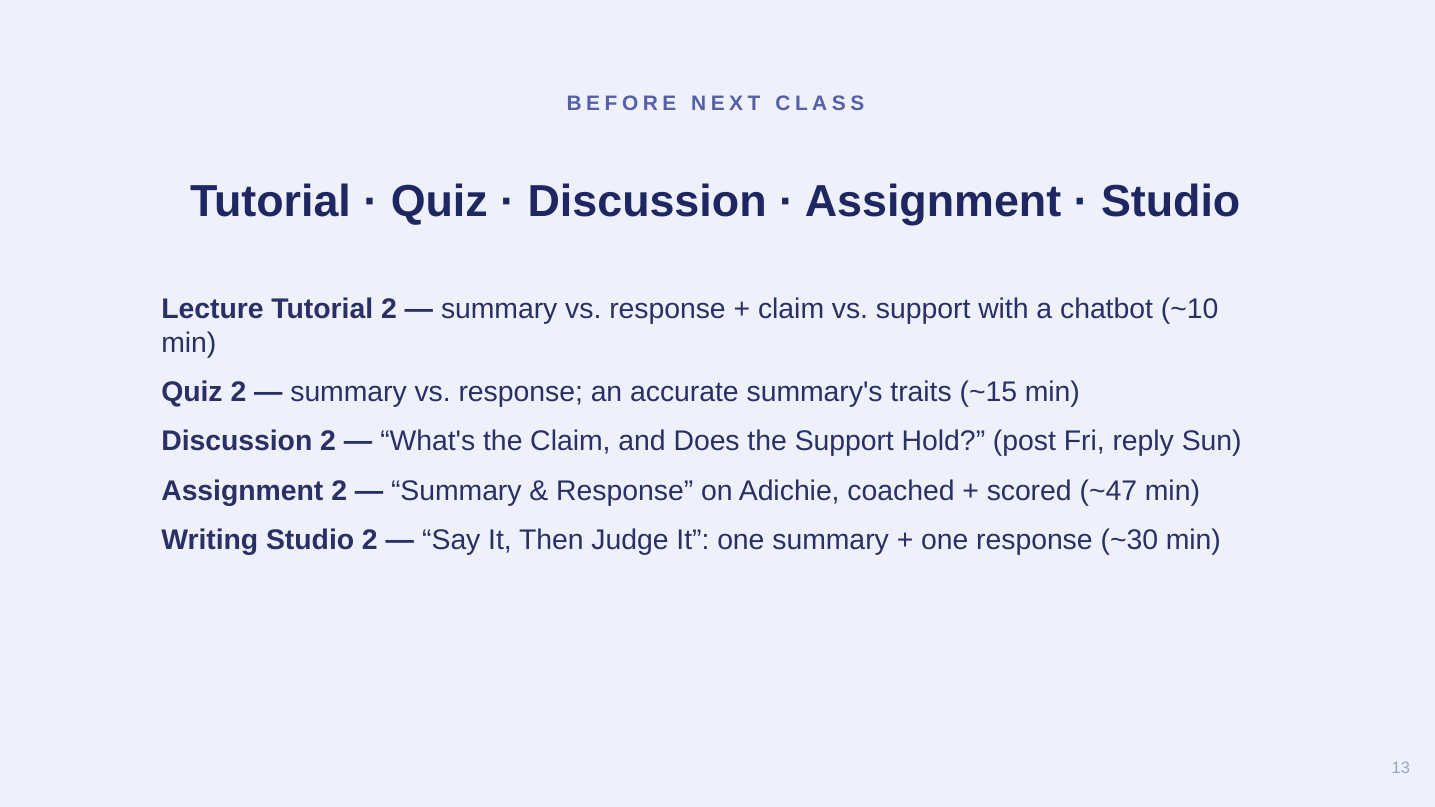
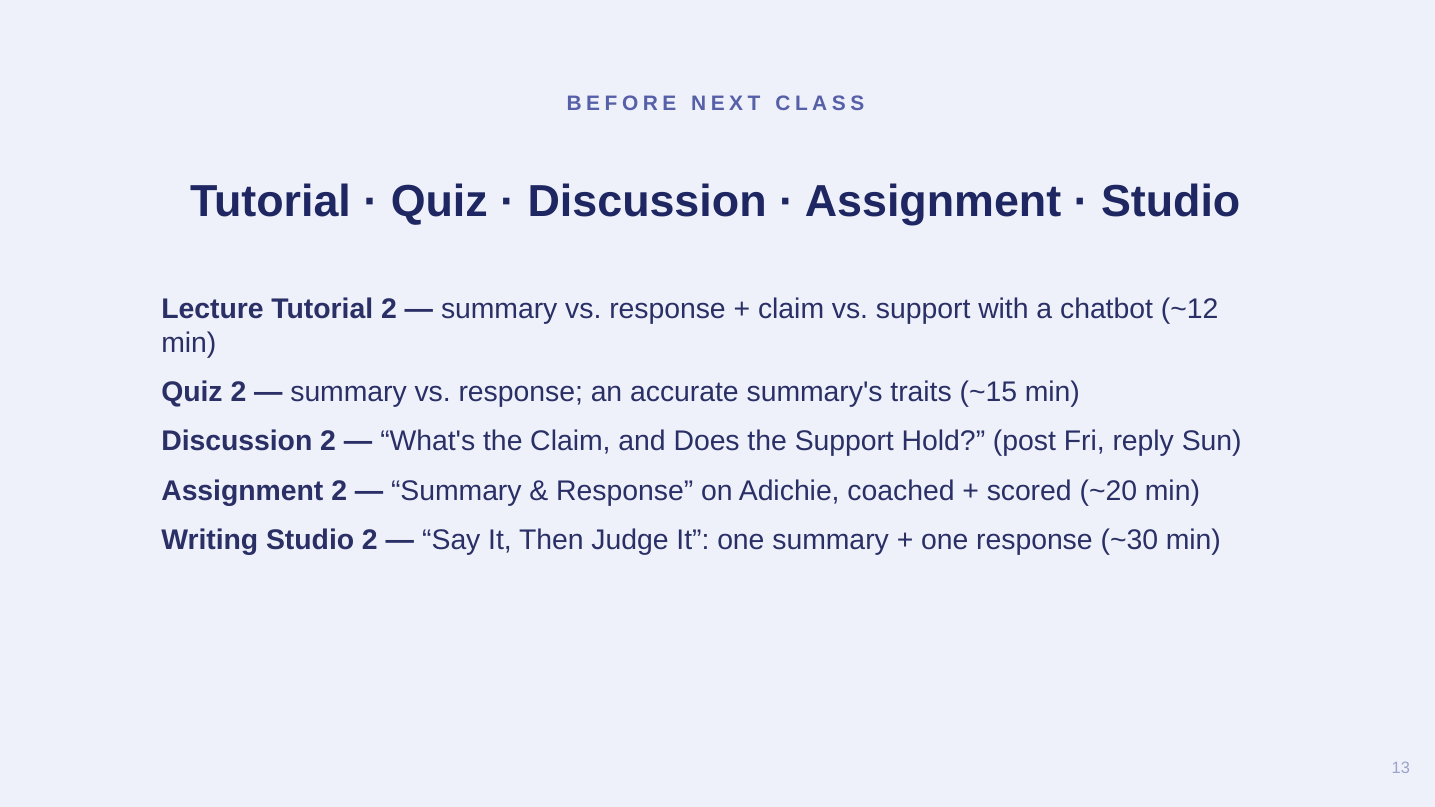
~10: ~10 -> ~12
~47: ~47 -> ~20
